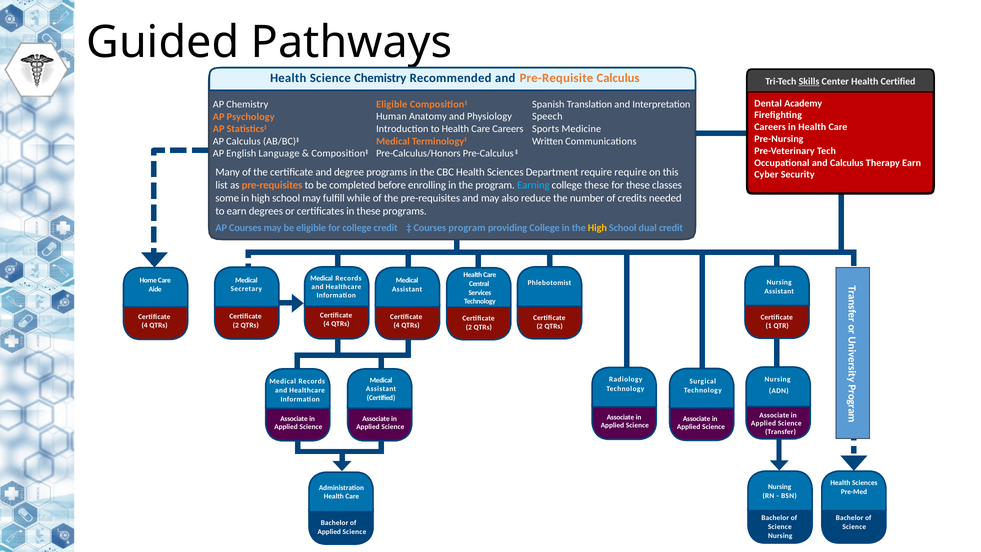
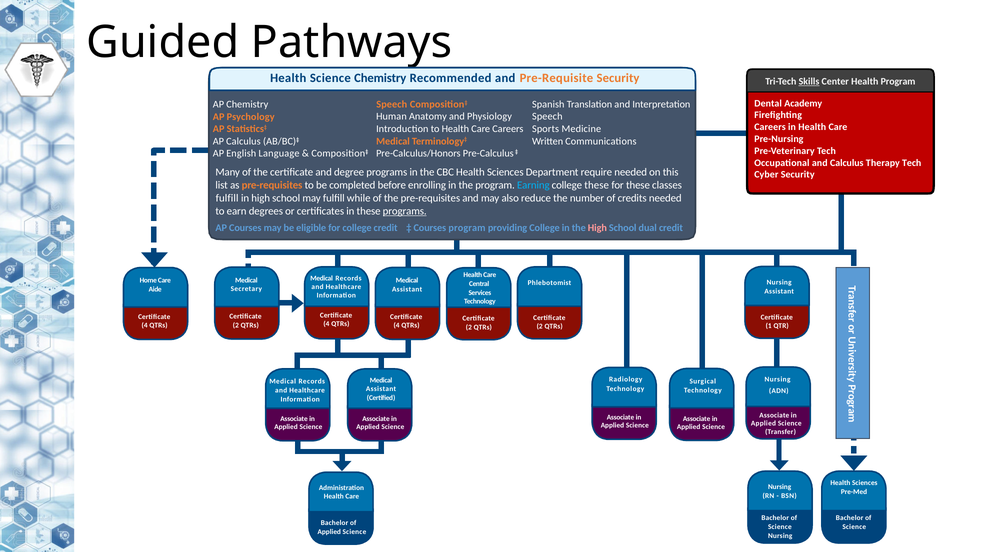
Pre-Requisite Calculus: Calculus -> Security
Health Certified: Certified -> Program
Eligible at (392, 104): Eligible -> Speech
Therapy Earn: Earn -> Tech
require require: require -> needed
some at (227, 198): some -> fulfill
programs at (405, 211) underline: none -> present
High at (597, 228) colour: yellow -> pink
